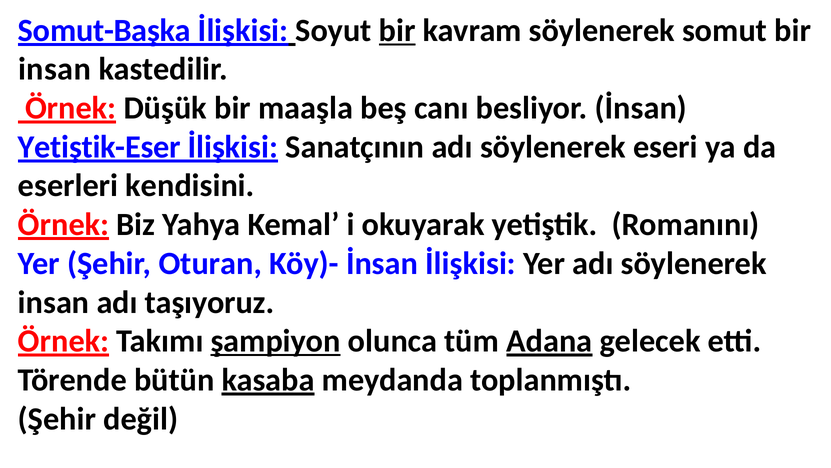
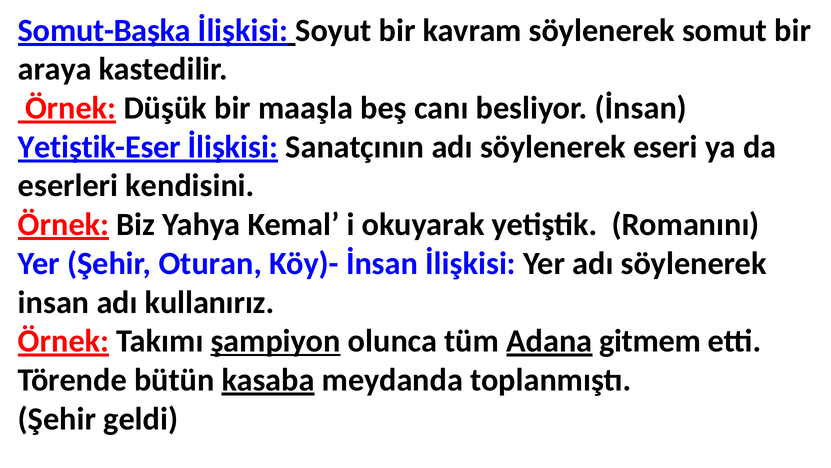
bir at (397, 30) underline: present -> none
insan at (55, 69): insan -> araya
taşıyoruz: taşıyoruz -> kullanırız
gelecek: gelecek -> gitmem
değil: değil -> geldi
